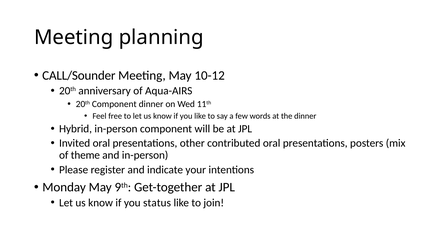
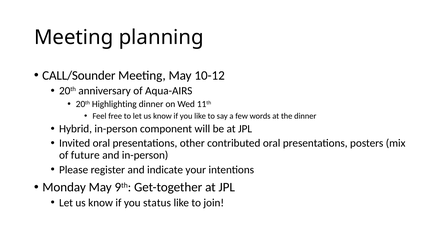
20th Component: Component -> Highlighting
theme: theme -> future
